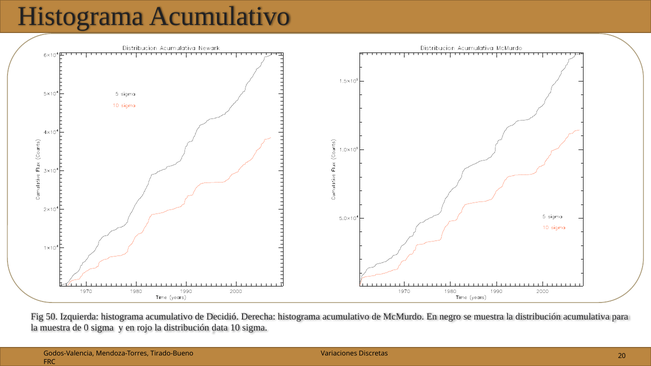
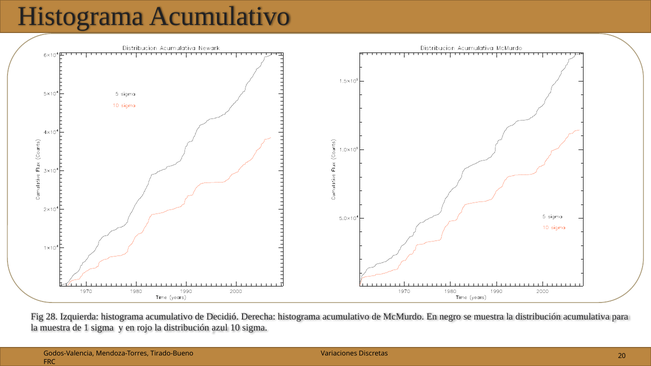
50: 50 -> 28
0: 0 -> 1
data: data -> azul
